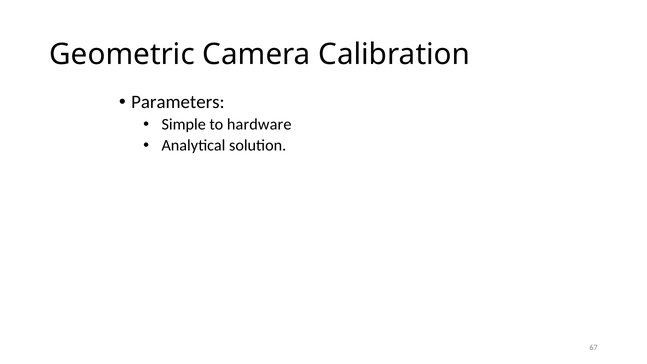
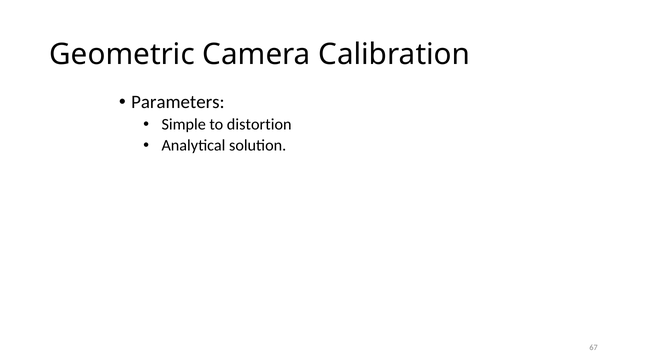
hardware: hardware -> distortion
